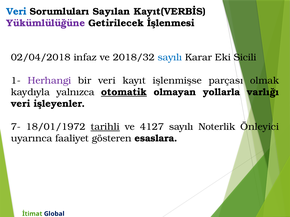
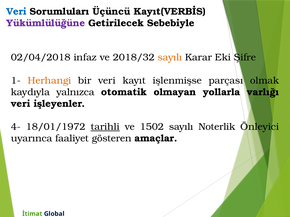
Sayılan: Sayılan -> Üçüncü
İşlenmesi: İşlenmesi -> Sebebiyle
sayılı at (170, 57) colour: blue -> orange
Sicili: Sicili -> Şifre
Herhangi colour: purple -> orange
otomatik underline: present -> none
7-: 7- -> 4-
4127: 4127 -> 1502
esaslara: esaslara -> amaçlar
